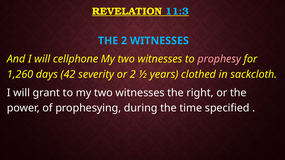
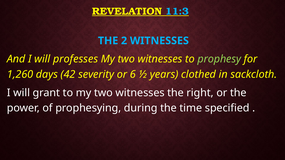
cellphone: cellphone -> professes
prophesy colour: pink -> light green
or 2: 2 -> 6
